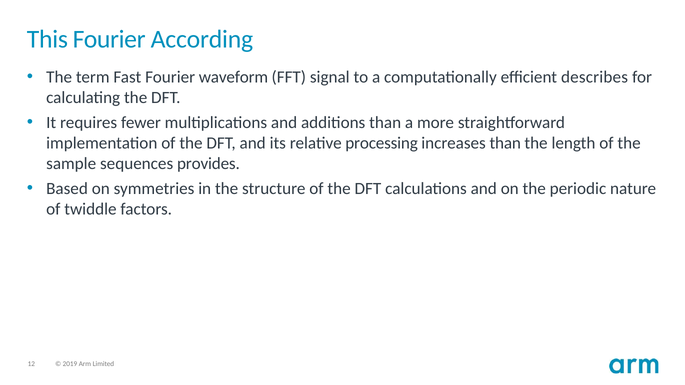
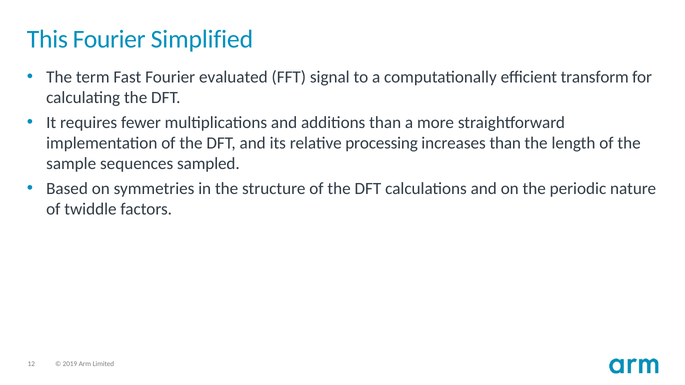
According: According -> Simplified
waveform: waveform -> evaluated
describes: describes -> transform
provides: provides -> sampled
